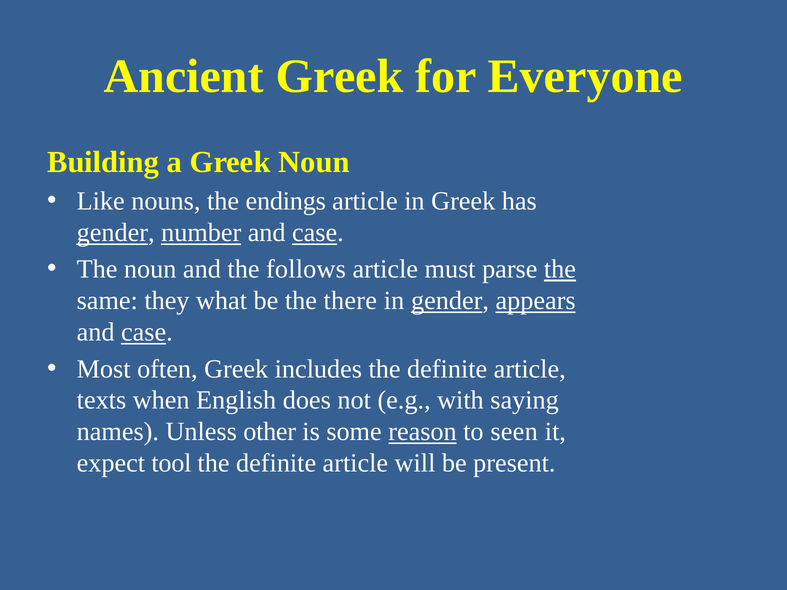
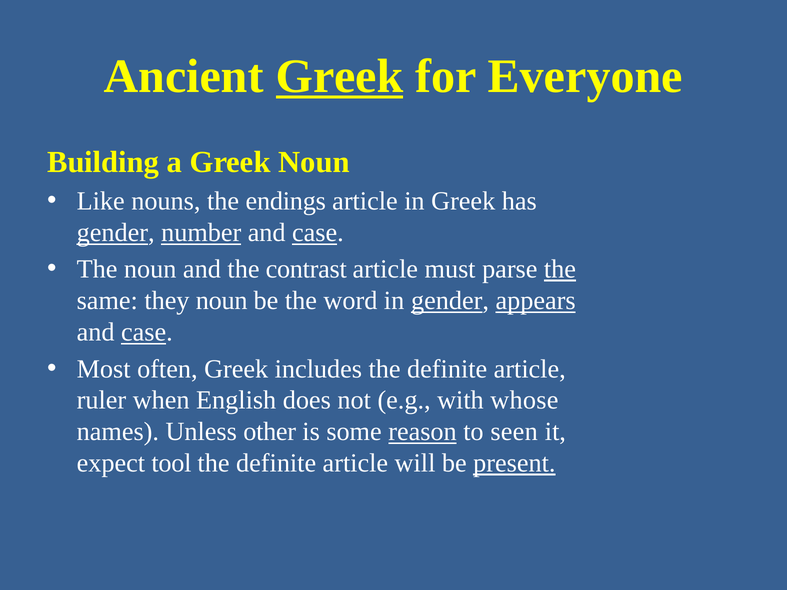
Greek at (340, 76) underline: none -> present
follows: follows -> contrast
they what: what -> noun
there: there -> word
texts: texts -> ruler
saying: saying -> whose
present underline: none -> present
